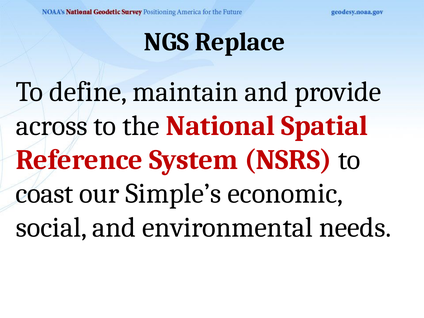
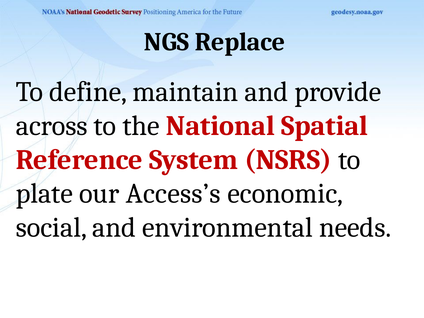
coast: coast -> plate
Simple’s: Simple’s -> Access’s
